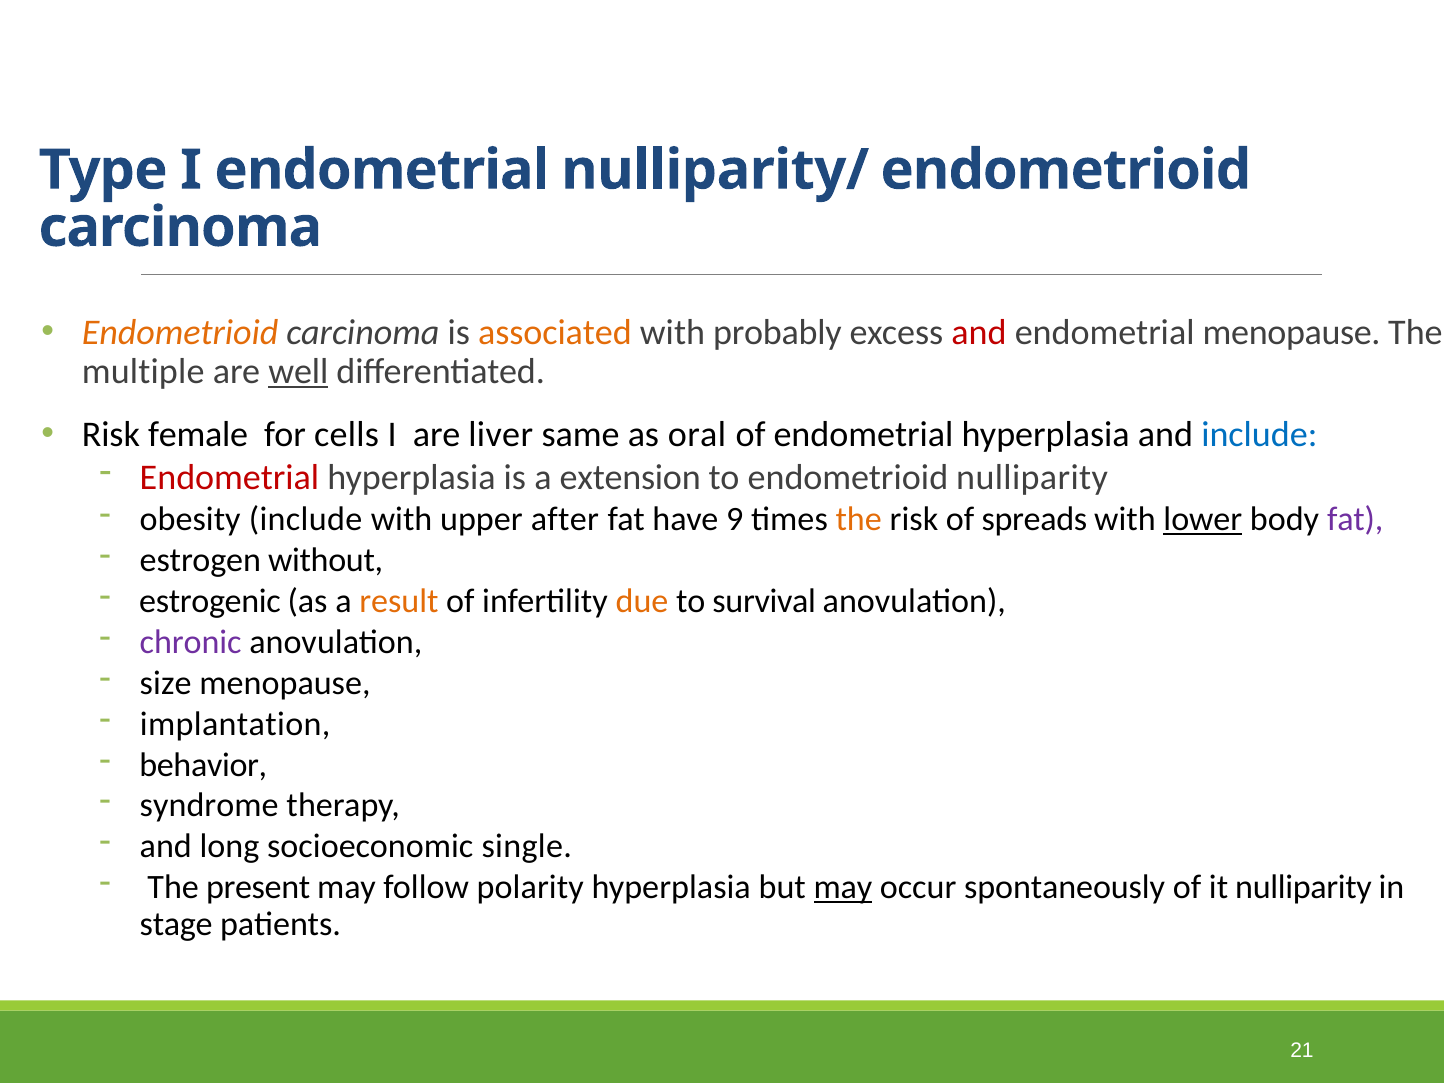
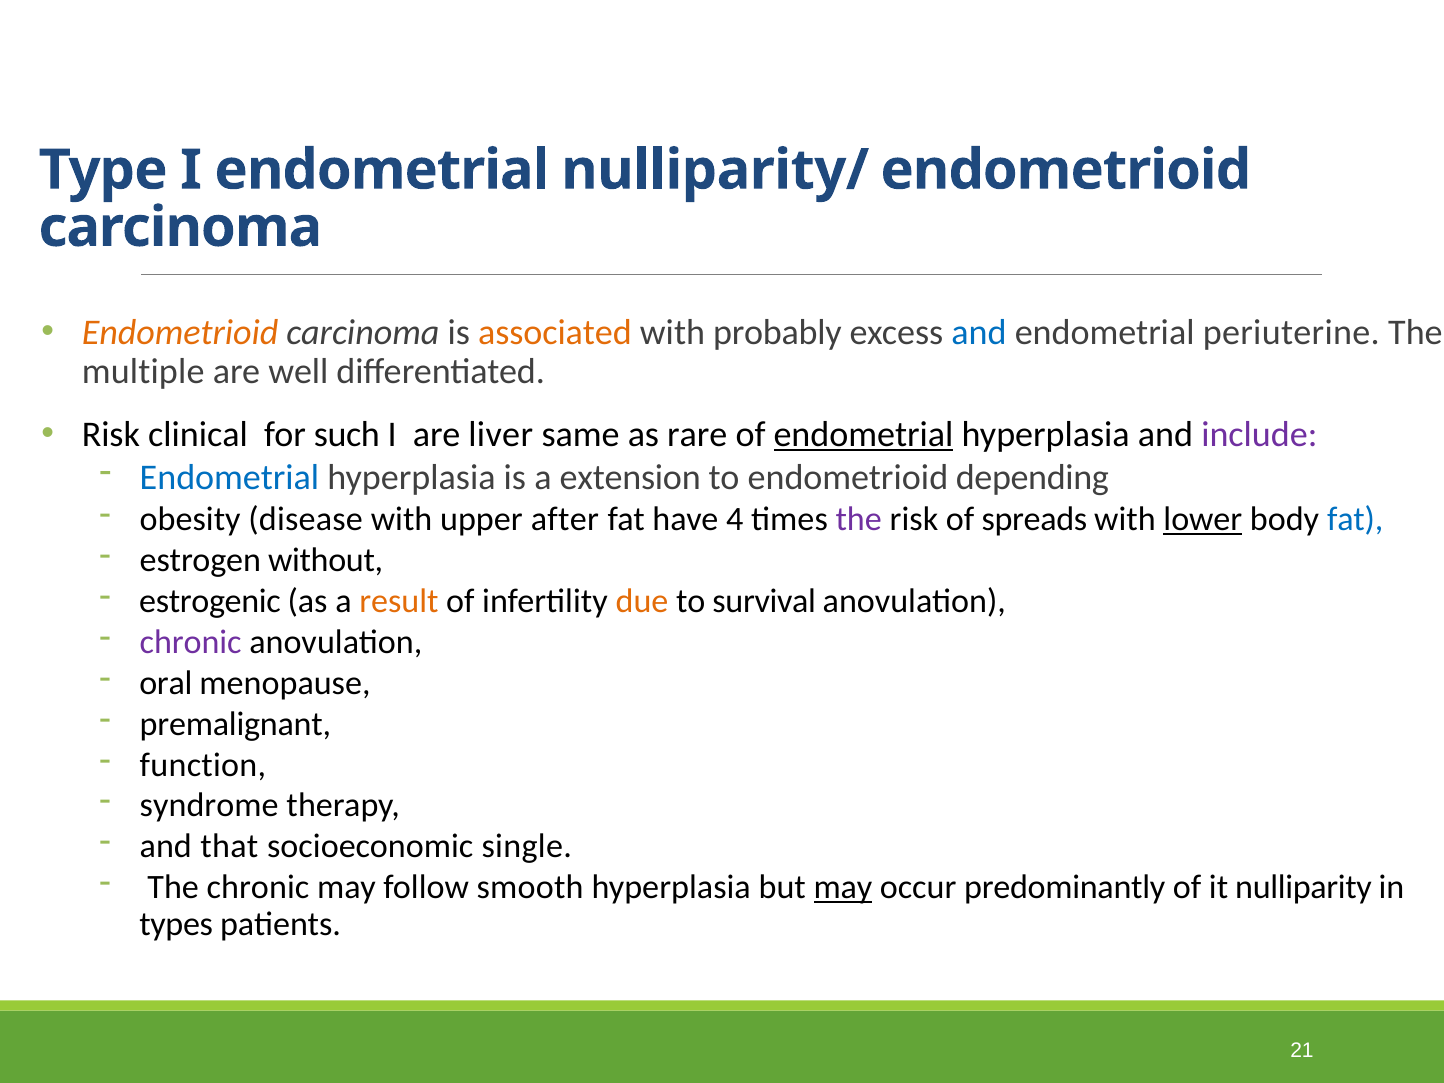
and at (979, 332) colour: red -> blue
endometrial menopause: menopause -> periuterine
well underline: present -> none
female: female -> clinical
cells: cells -> such
oral: oral -> rare
endometrial at (863, 434) underline: none -> present
include at (1259, 434) colour: blue -> purple
Endometrial at (229, 477) colour: red -> blue
endometrioid nulliparity: nulliparity -> depending
obesity include: include -> disease
9: 9 -> 4
the at (859, 519) colour: orange -> purple
fat at (1355, 519) colour: purple -> blue
size: size -> oral
implantation: implantation -> premalignant
behavior: behavior -> function
long: long -> that
The present: present -> chronic
polarity: polarity -> smooth
spontaneously: spontaneously -> predominantly
stage: stage -> types
